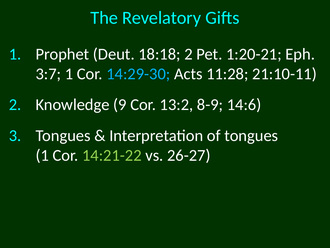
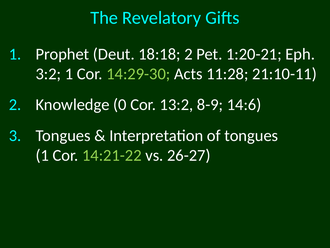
3:7: 3:7 -> 3:2
14:29-30 colour: light blue -> light green
9: 9 -> 0
